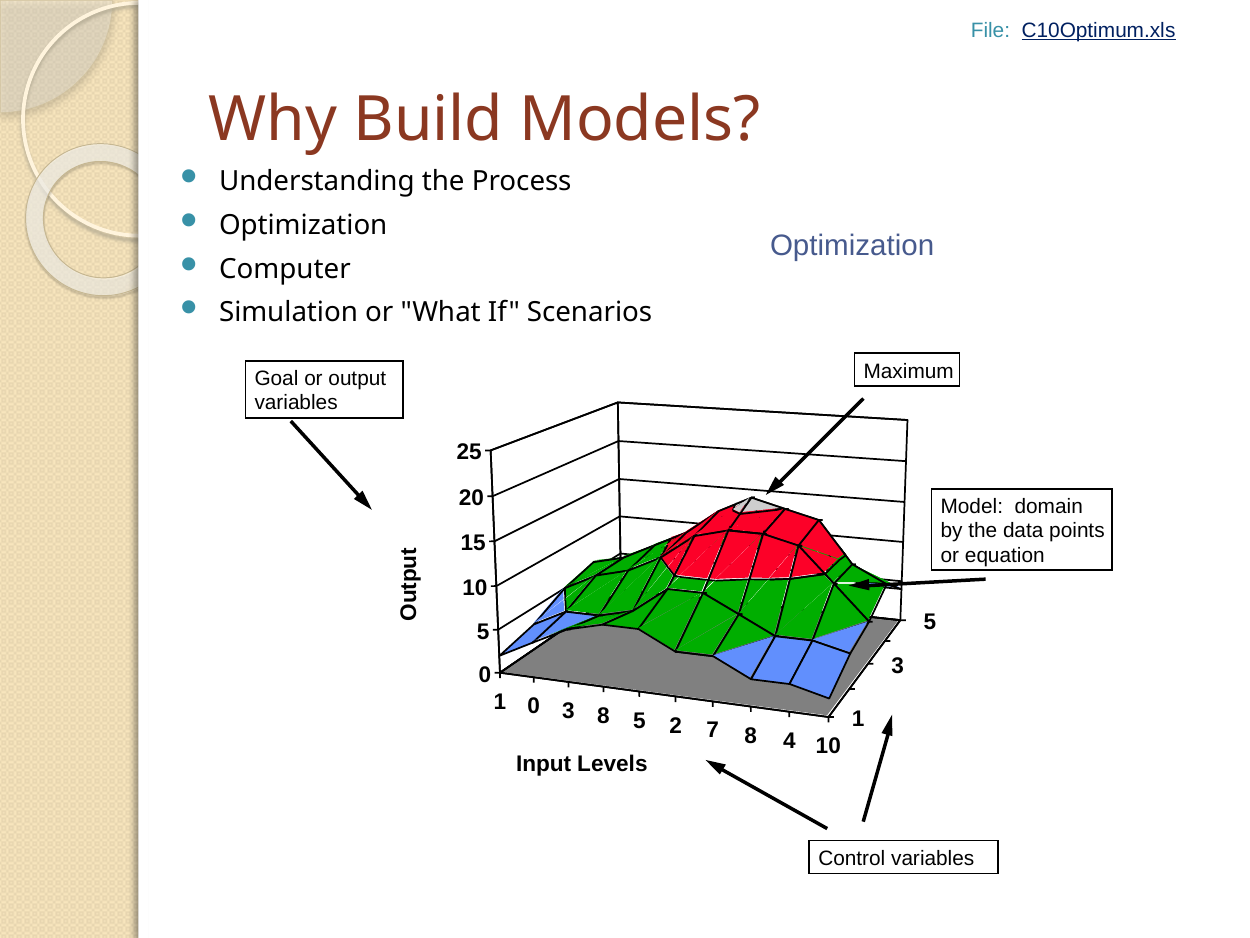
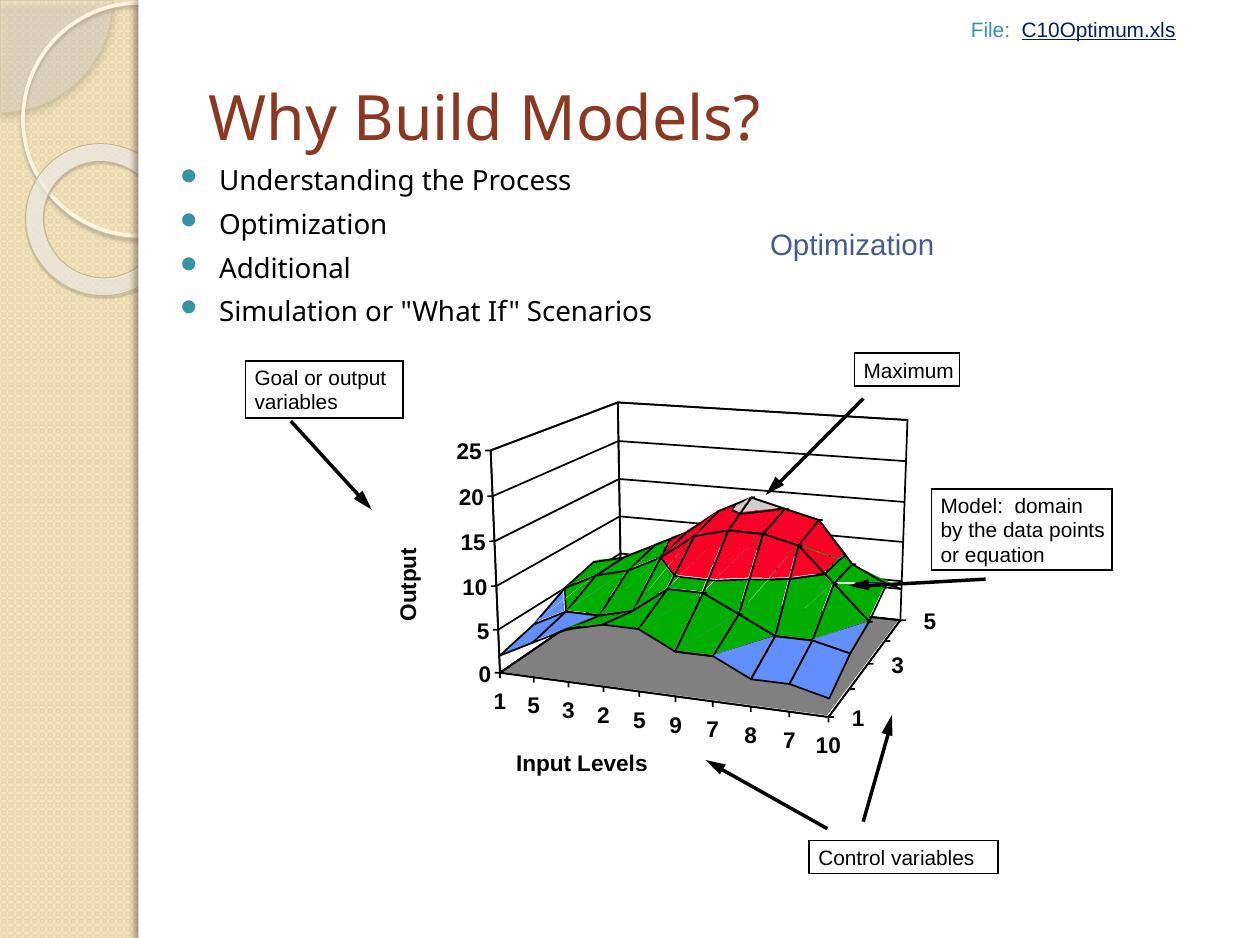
Computer: Computer -> Additional
1 0: 0 -> 5
3 8: 8 -> 2
2: 2 -> 9
8 4: 4 -> 7
